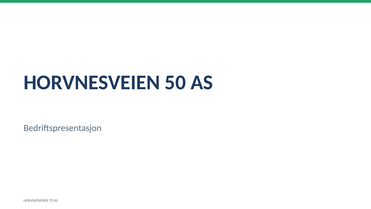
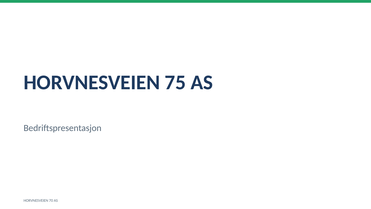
50: 50 -> 75
